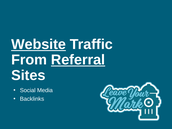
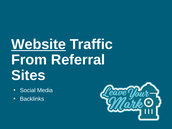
Referral underline: present -> none
